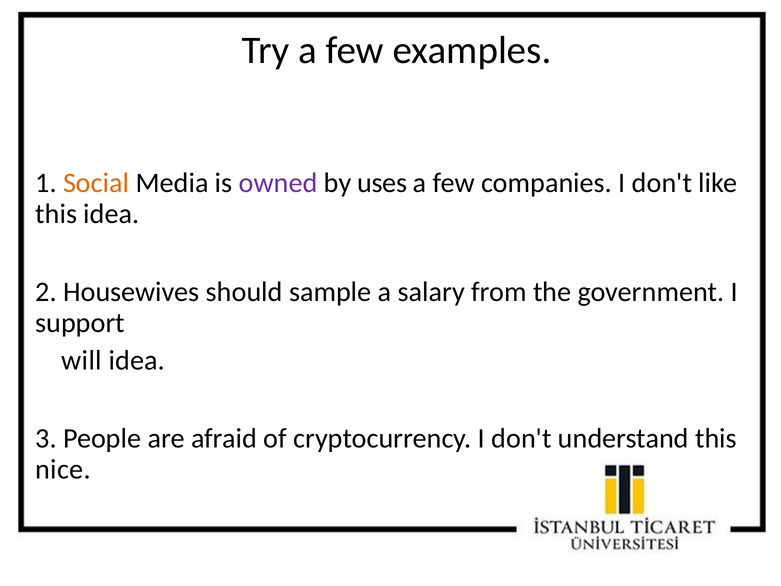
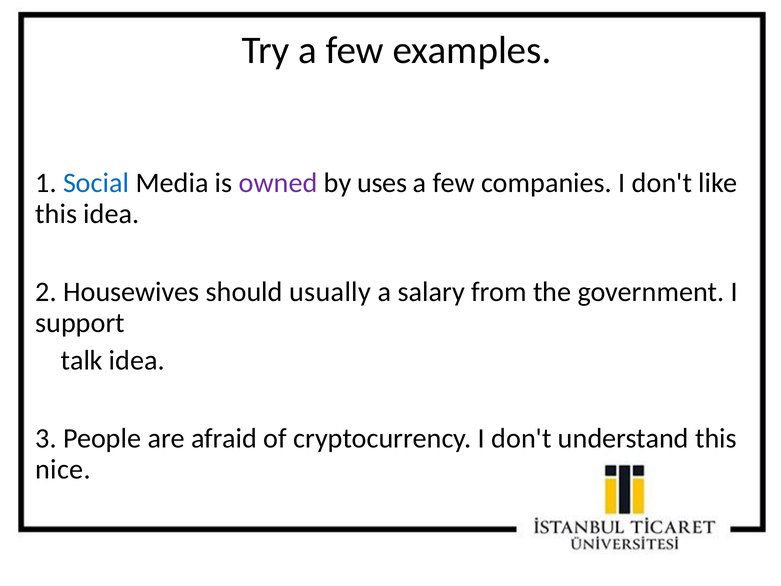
Social colour: orange -> blue
sample: sample -> usually
will: will -> talk
